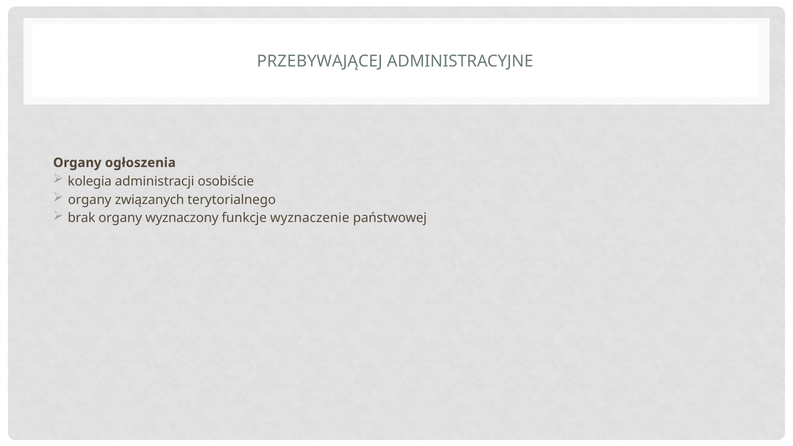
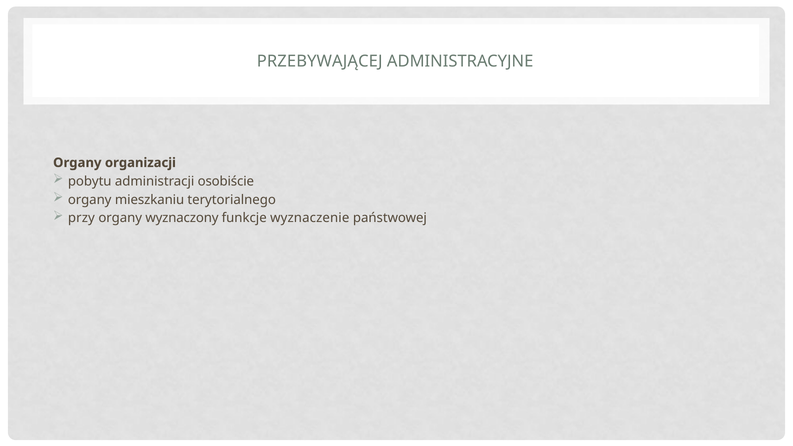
ogłoszenia: ogłoszenia -> organizacji
kolegia: kolegia -> pobytu
związanych: związanych -> mieszkaniu
brak: brak -> przy
